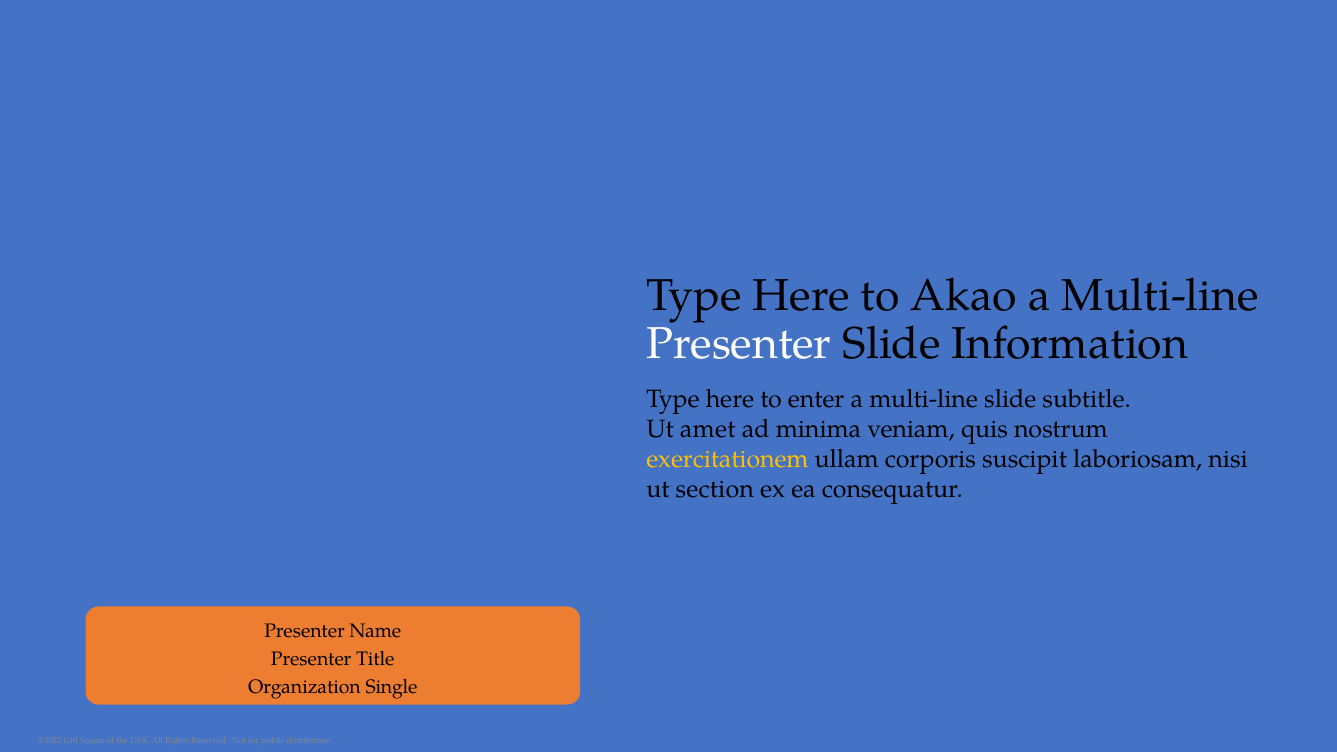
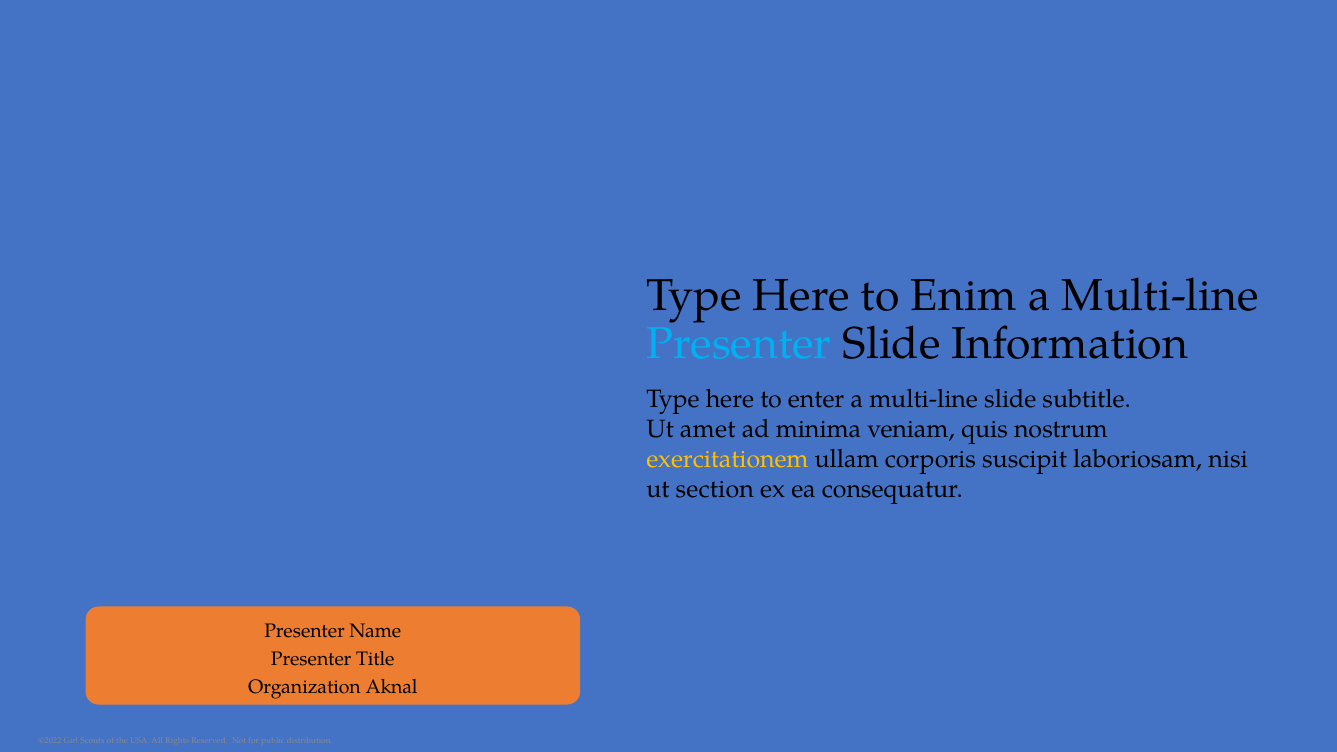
Akao: Akao -> Enim
Presenter at (739, 344) colour: white -> light blue
Single: Single -> Aknal
